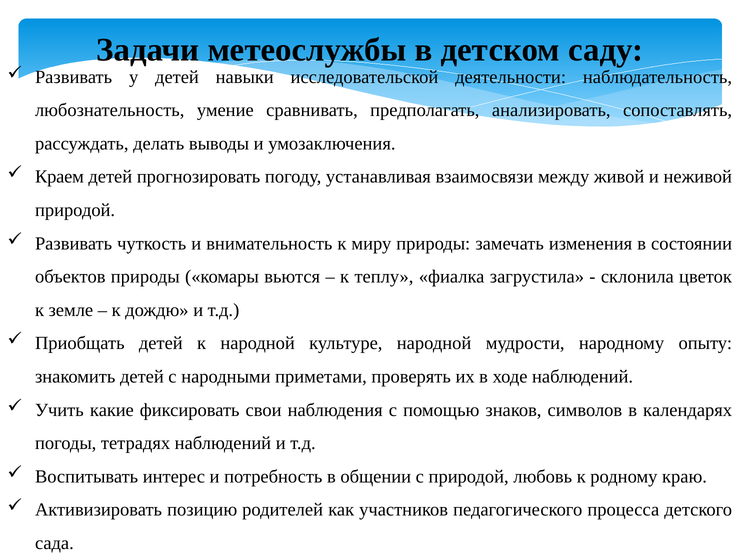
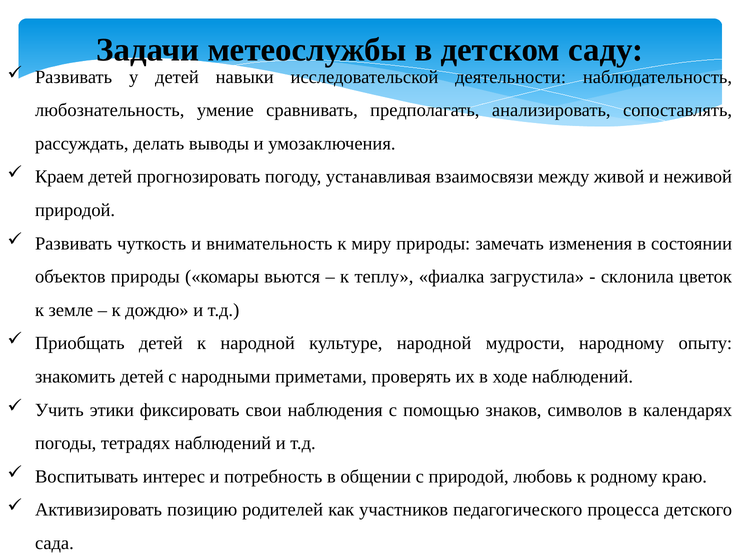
какие: какие -> этики
